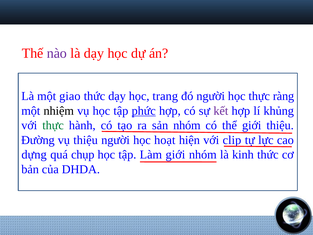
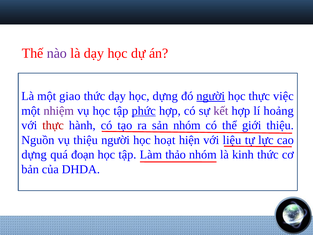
học trang: trang -> dựng
người at (211, 96) underline: none -> present
ràng: ràng -> việc
nhiệm colour: black -> purple
khủng: khủng -> hoảng
thực at (53, 125) colour: green -> red
Đường: Đường -> Nguồn
clip: clip -> liệu
chụp: chụp -> đoạn
Làm giới: giới -> thảo
